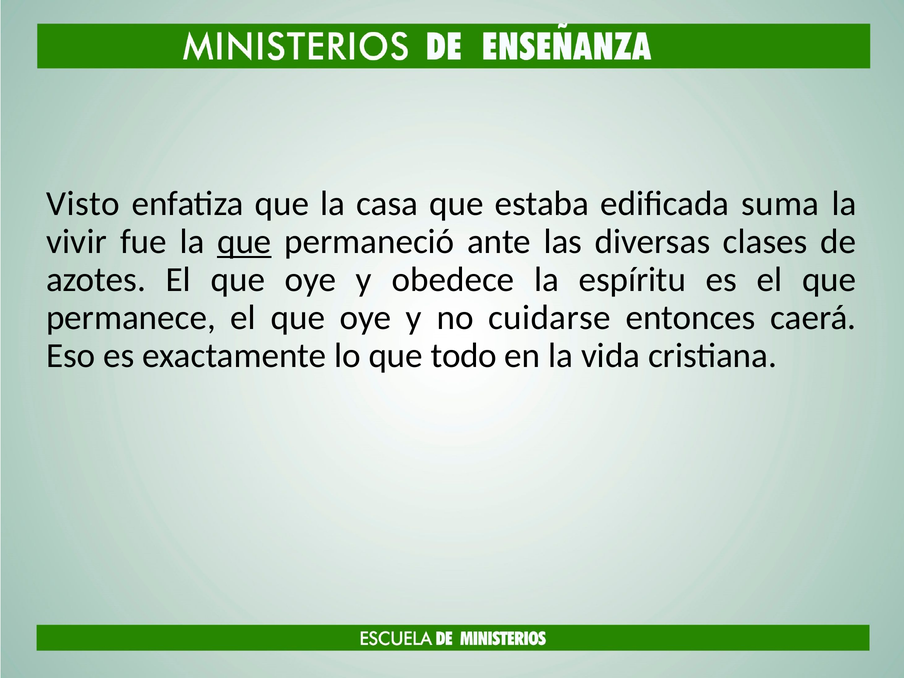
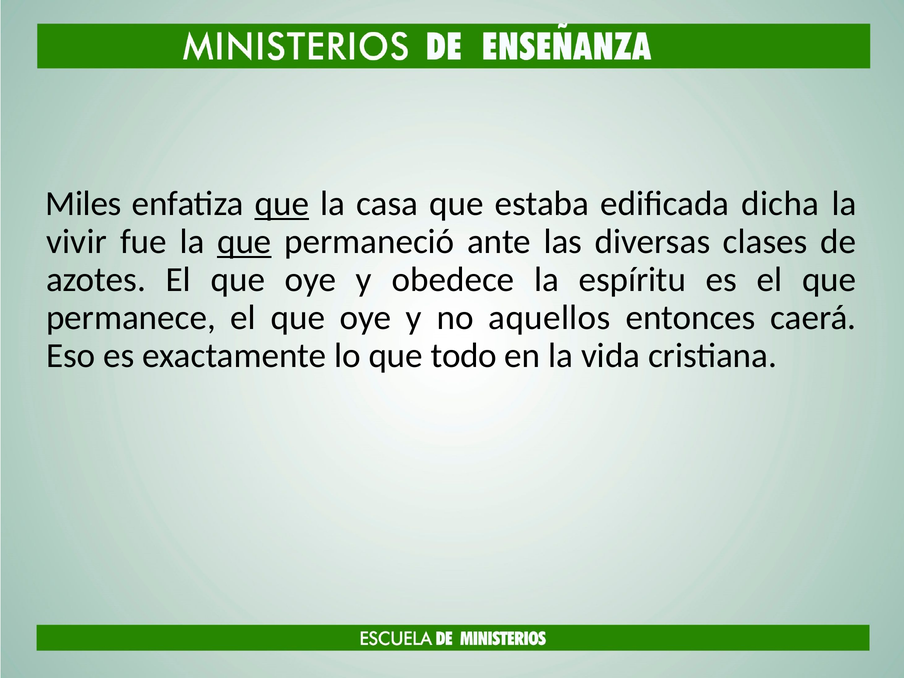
Visto: Visto -> Miles
que at (282, 204) underline: none -> present
suma: suma -> dicha
cuidarse: cuidarse -> aquellos
